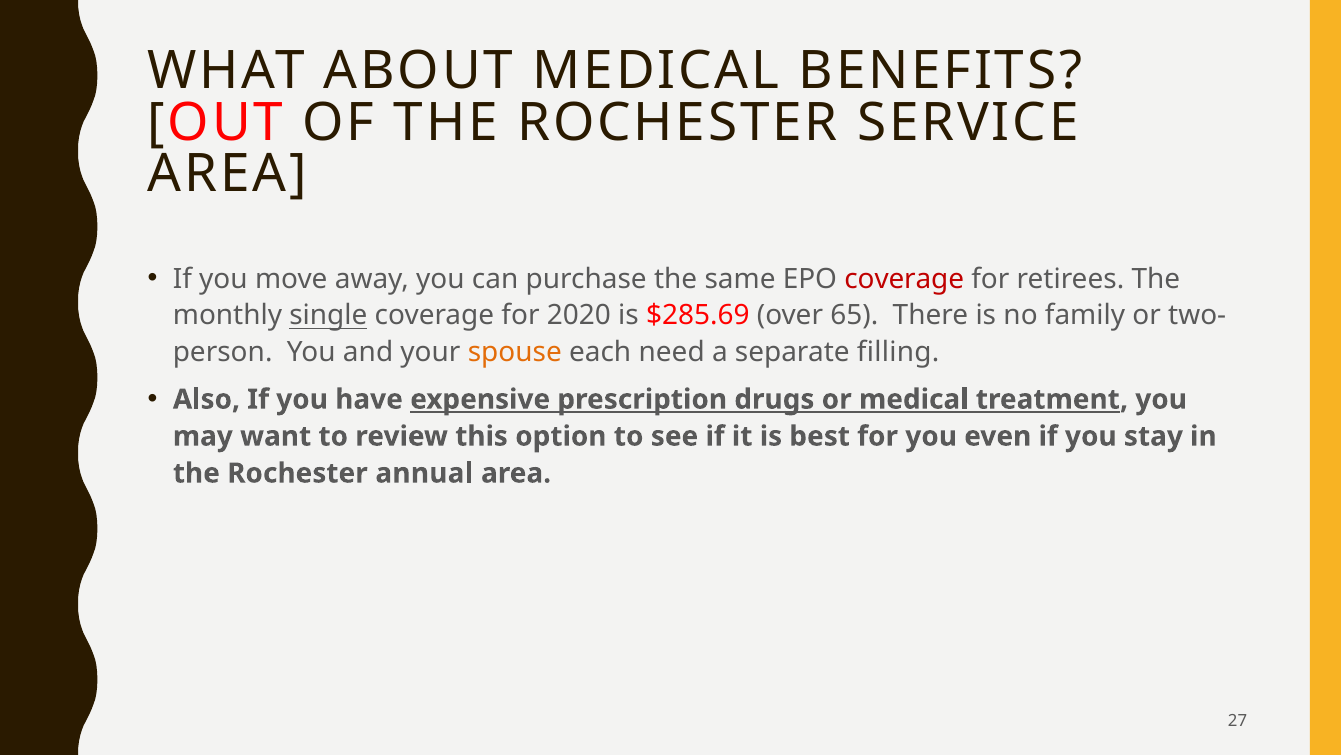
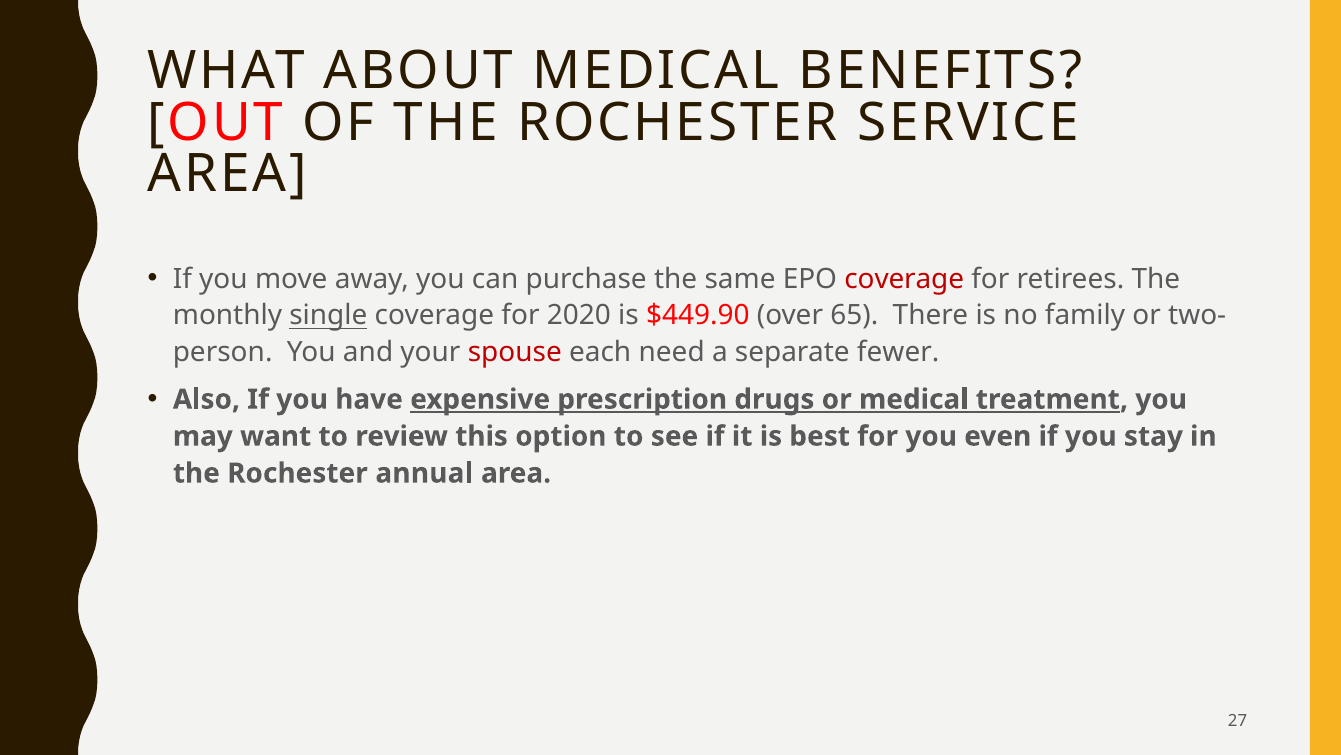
$285.69: $285.69 -> $449.90
spouse colour: orange -> red
filling: filling -> fewer
